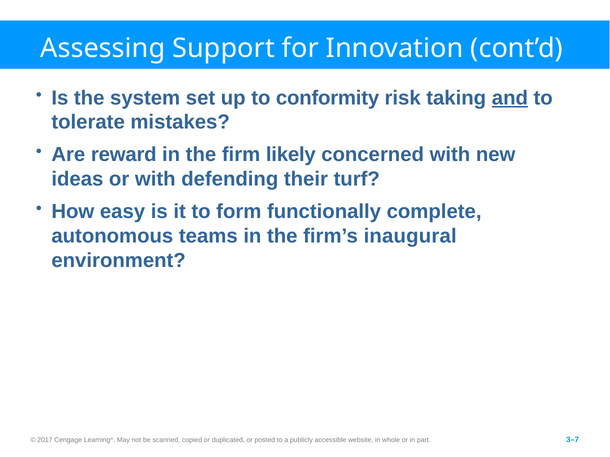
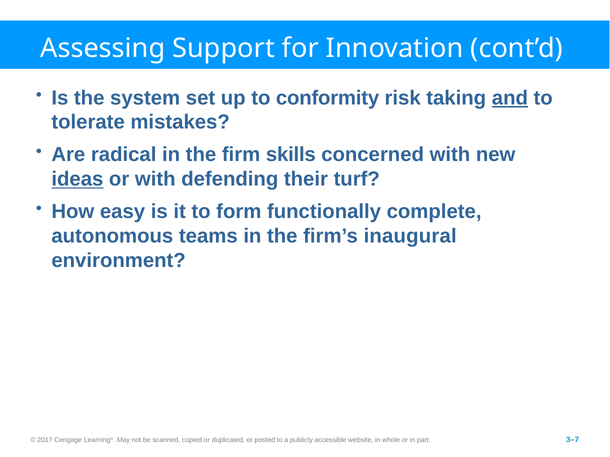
reward: reward -> radical
likely: likely -> skills
ideas underline: none -> present
